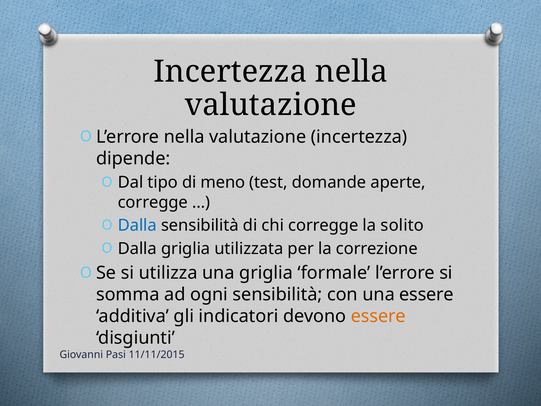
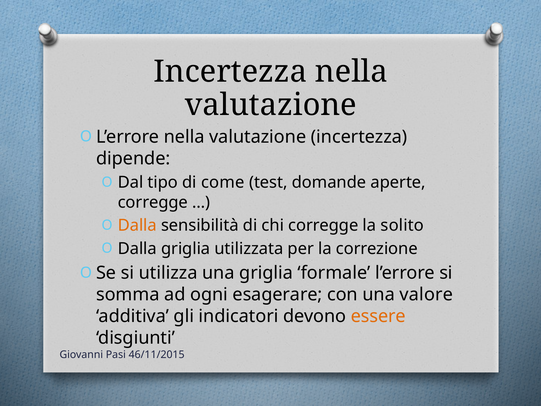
meno: meno -> come
Dalla at (137, 225) colour: blue -> orange
ogni sensibilità: sensibilità -> esagerare
una essere: essere -> valore
11/11/2015: 11/11/2015 -> 46/11/2015
